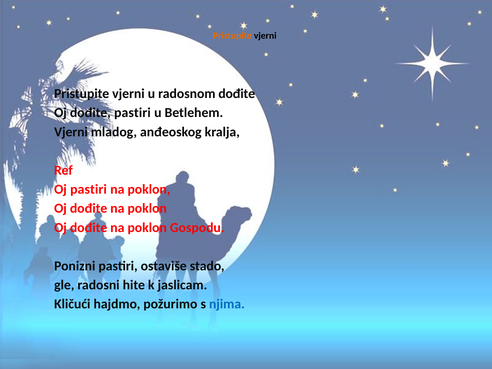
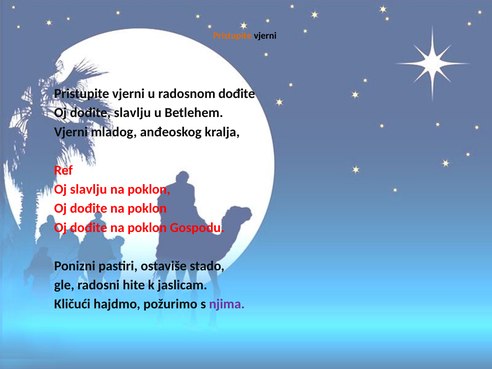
dođite pastiri: pastiri -> slavlju
Oj pastiri: pastiri -> slavlju
njima colour: blue -> purple
